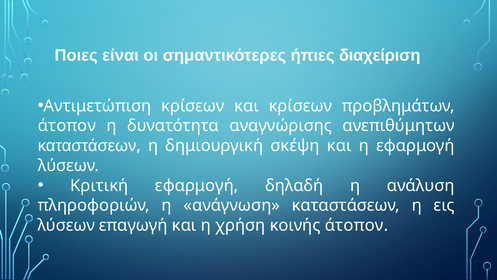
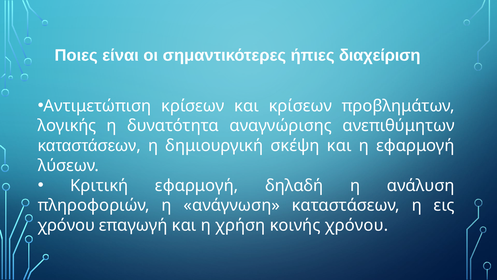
άτοπον at (67, 126): άτοπον -> λογικής
λύσεων at (66, 225): λύσεων -> χρόνου
κοινής άτοπον: άτοπον -> χρόνου
